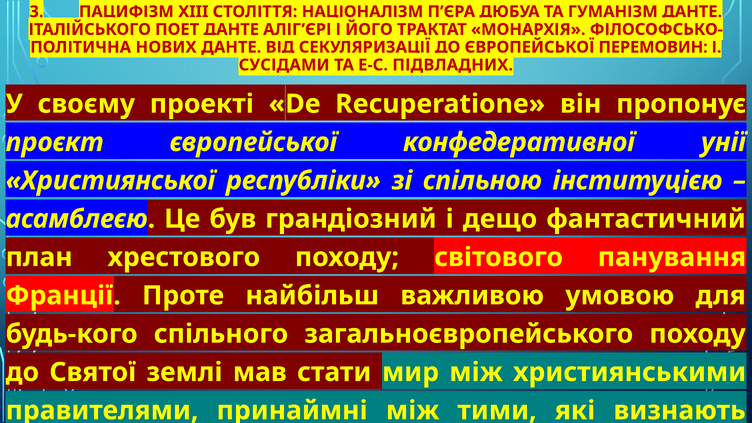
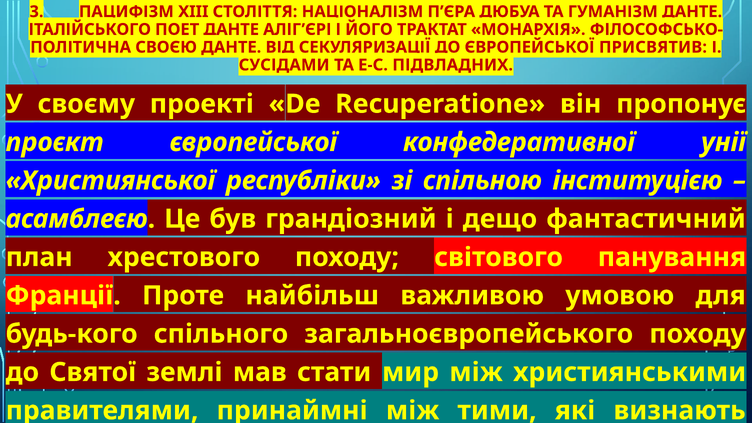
НОВИХ: НОВИХ -> СВОЄЮ
ПЕРЕМОВИН: ПЕРЕМОВИН -> ПРИСВЯТИВ
